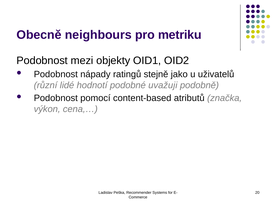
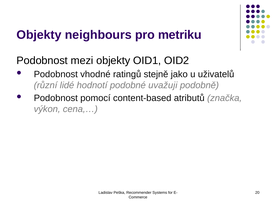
Obecně at (39, 35): Obecně -> Objekty
nápady: nápady -> vhodné
